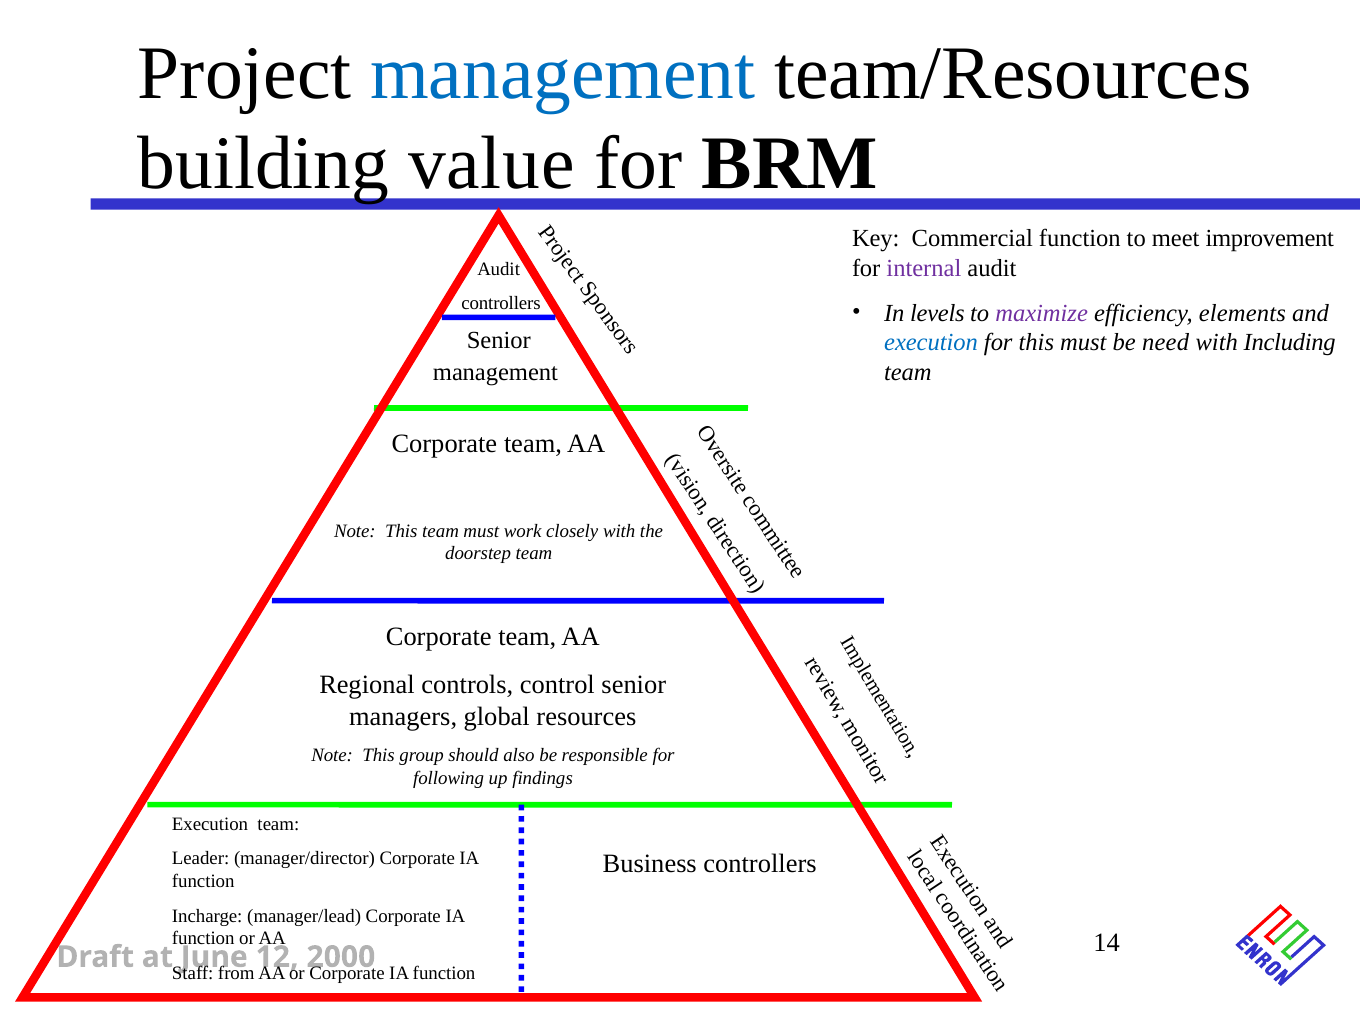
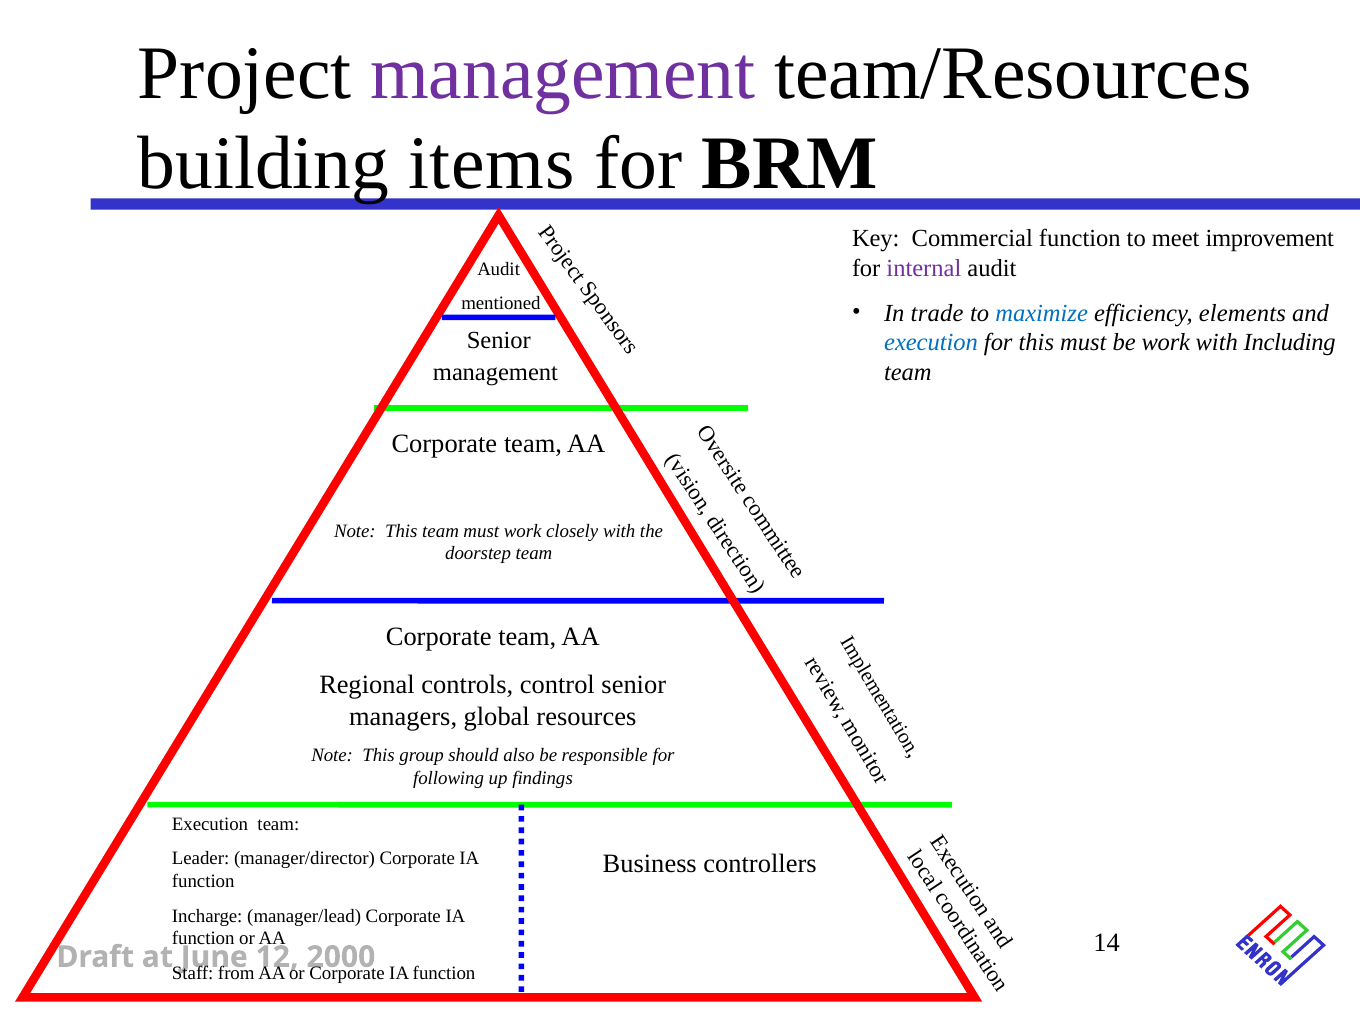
management at (563, 73) colour: blue -> purple
value: value -> items
controllers at (501, 303): controllers -> mentioned
levels: levels -> trade
maximize colour: purple -> blue
be need: need -> work
